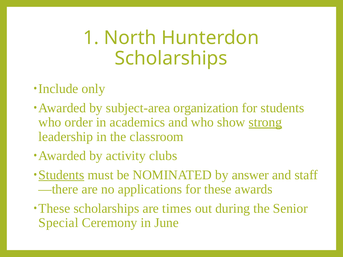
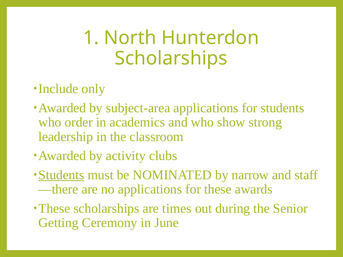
subject-area organization: organization -> applications
strong underline: present -> none
answer: answer -> narrow
Special: Special -> Getting
